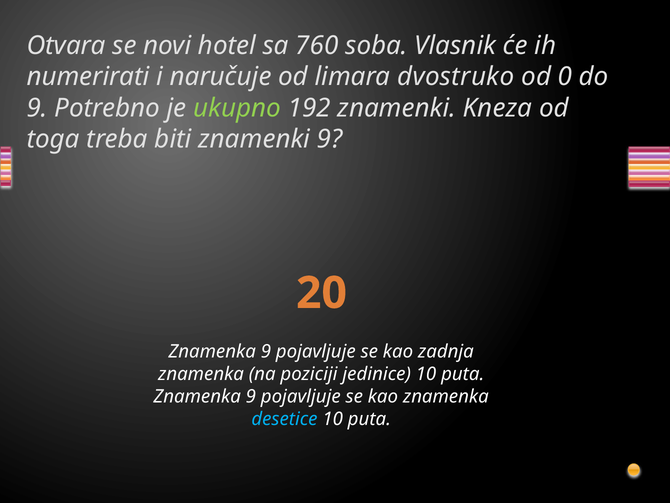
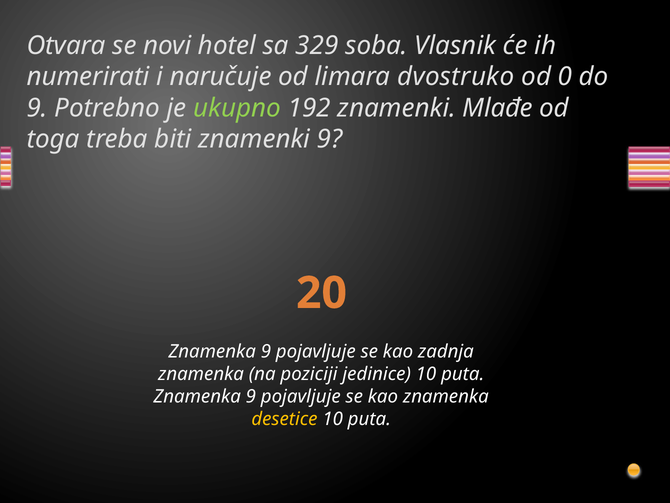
760: 760 -> 329
Kneza: Kneza -> Mlađe
desetice colour: light blue -> yellow
